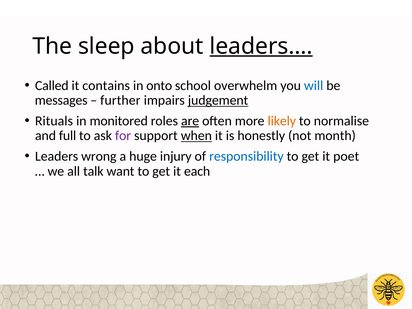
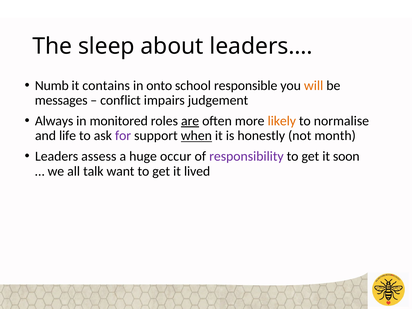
leaders… underline: present -> none
Called: Called -> Numb
overwhelm: overwhelm -> responsible
will colour: blue -> orange
further: further -> conflict
judgement underline: present -> none
Rituals: Rituals -> Always
full: full -> life
wrong: wrong -> assess
injury: injury -> occur
responsibility colour: blue -> purple
poet: poet -> soon
each: each -> lived
